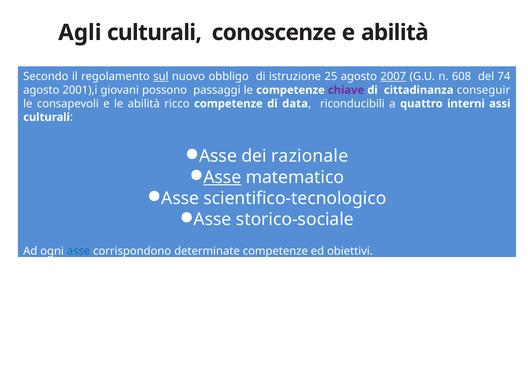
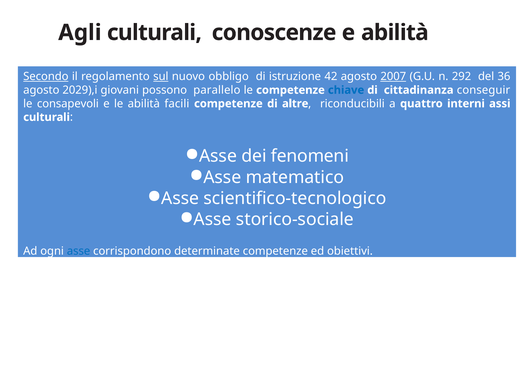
Secondo underline: none -> present
25: 25 -> 42
608: 608 -> 292
74: 74 -> 36
2001),i: 2001),i -> 2029),i
passaggi: passaggi -> parallelo
chiave colour: purple -> blue
ricco: ricco -> facili
data: data -> altre
razionale: razionale -> fenomeni
Asse at (222, 177) underline: present -> none
